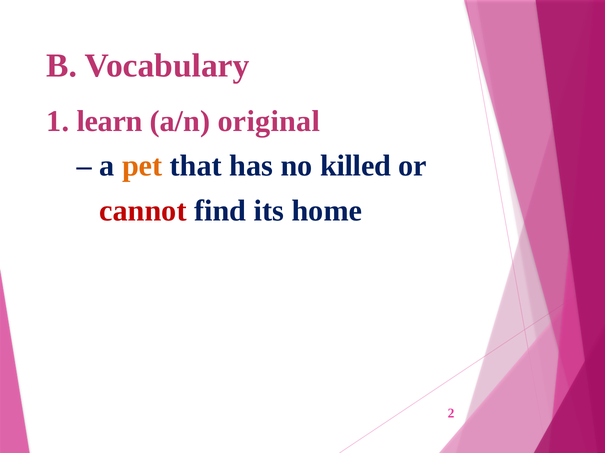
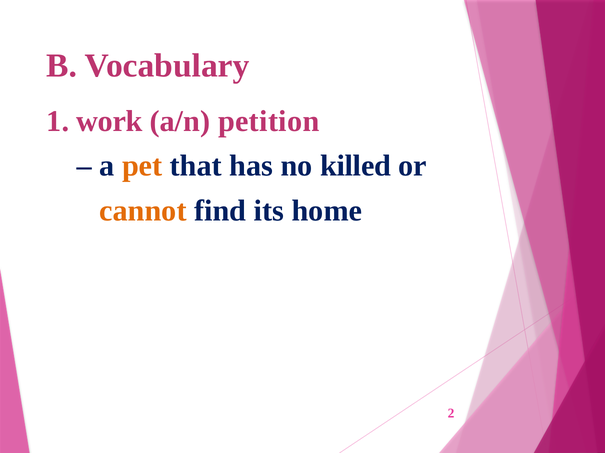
learn: learn -> work
original: original -> petition
cannot colour: red -> orange
